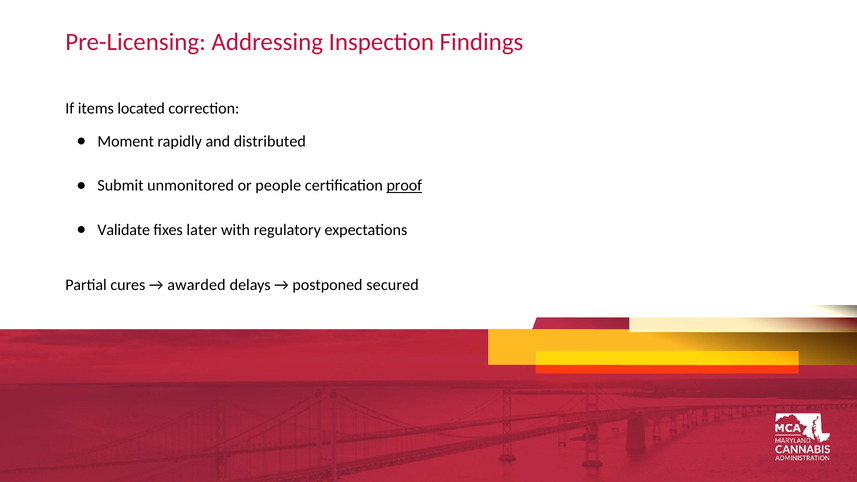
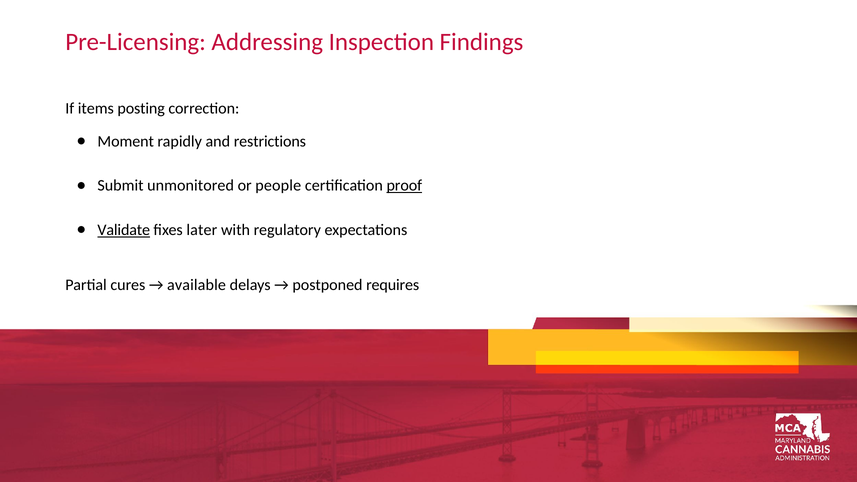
located: located -> posting
distributed: distributed -> restrictions
Validate underline: none -> present
awarded: awarded -> available
secured: secured -> requires
